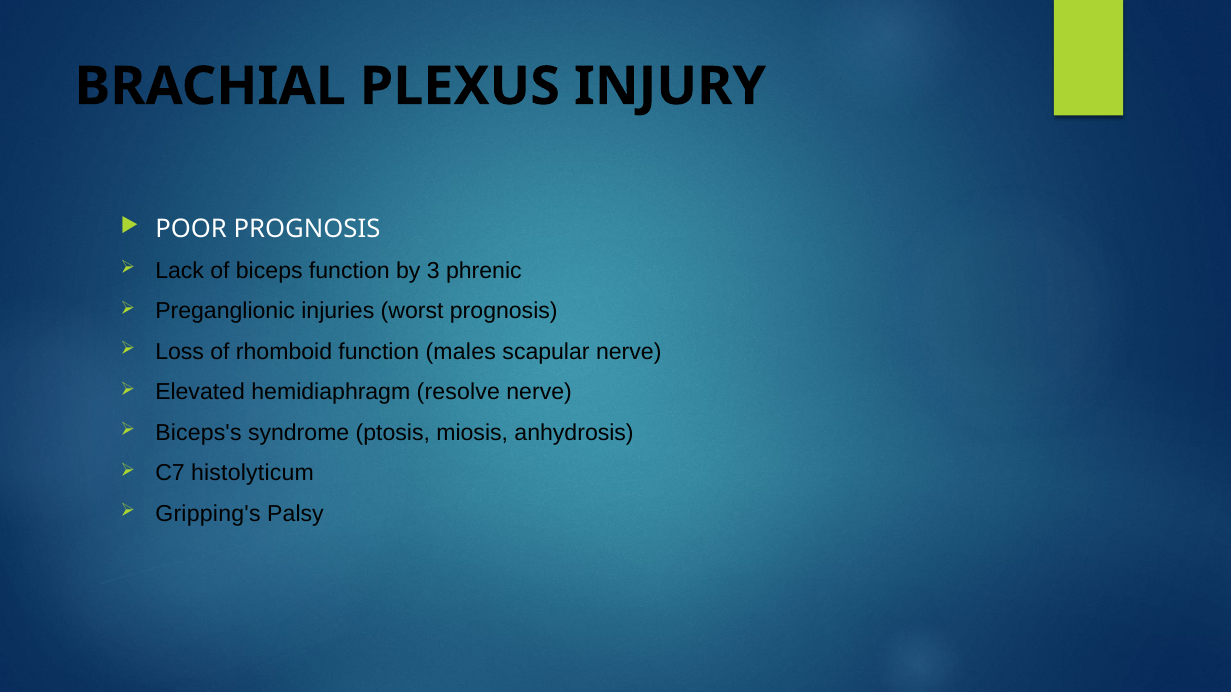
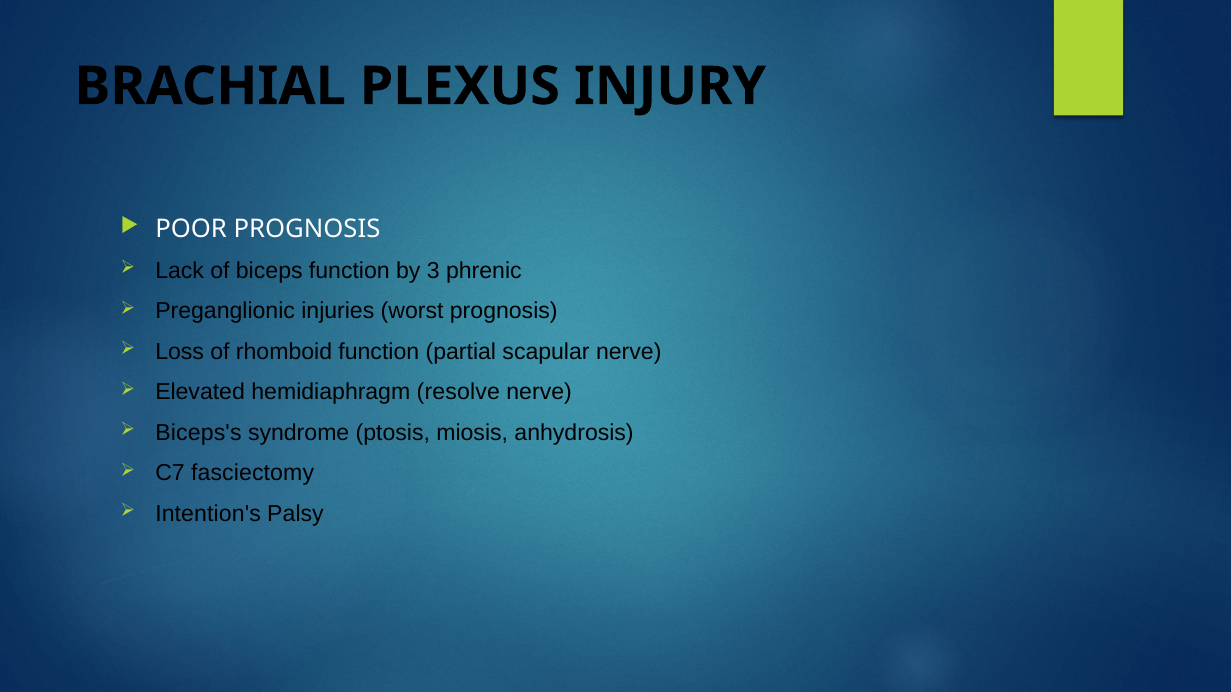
males: males -> partial
histolyticum: histolyticum -> fasciectomy
Gripping's: Gripping's -> Intention's
